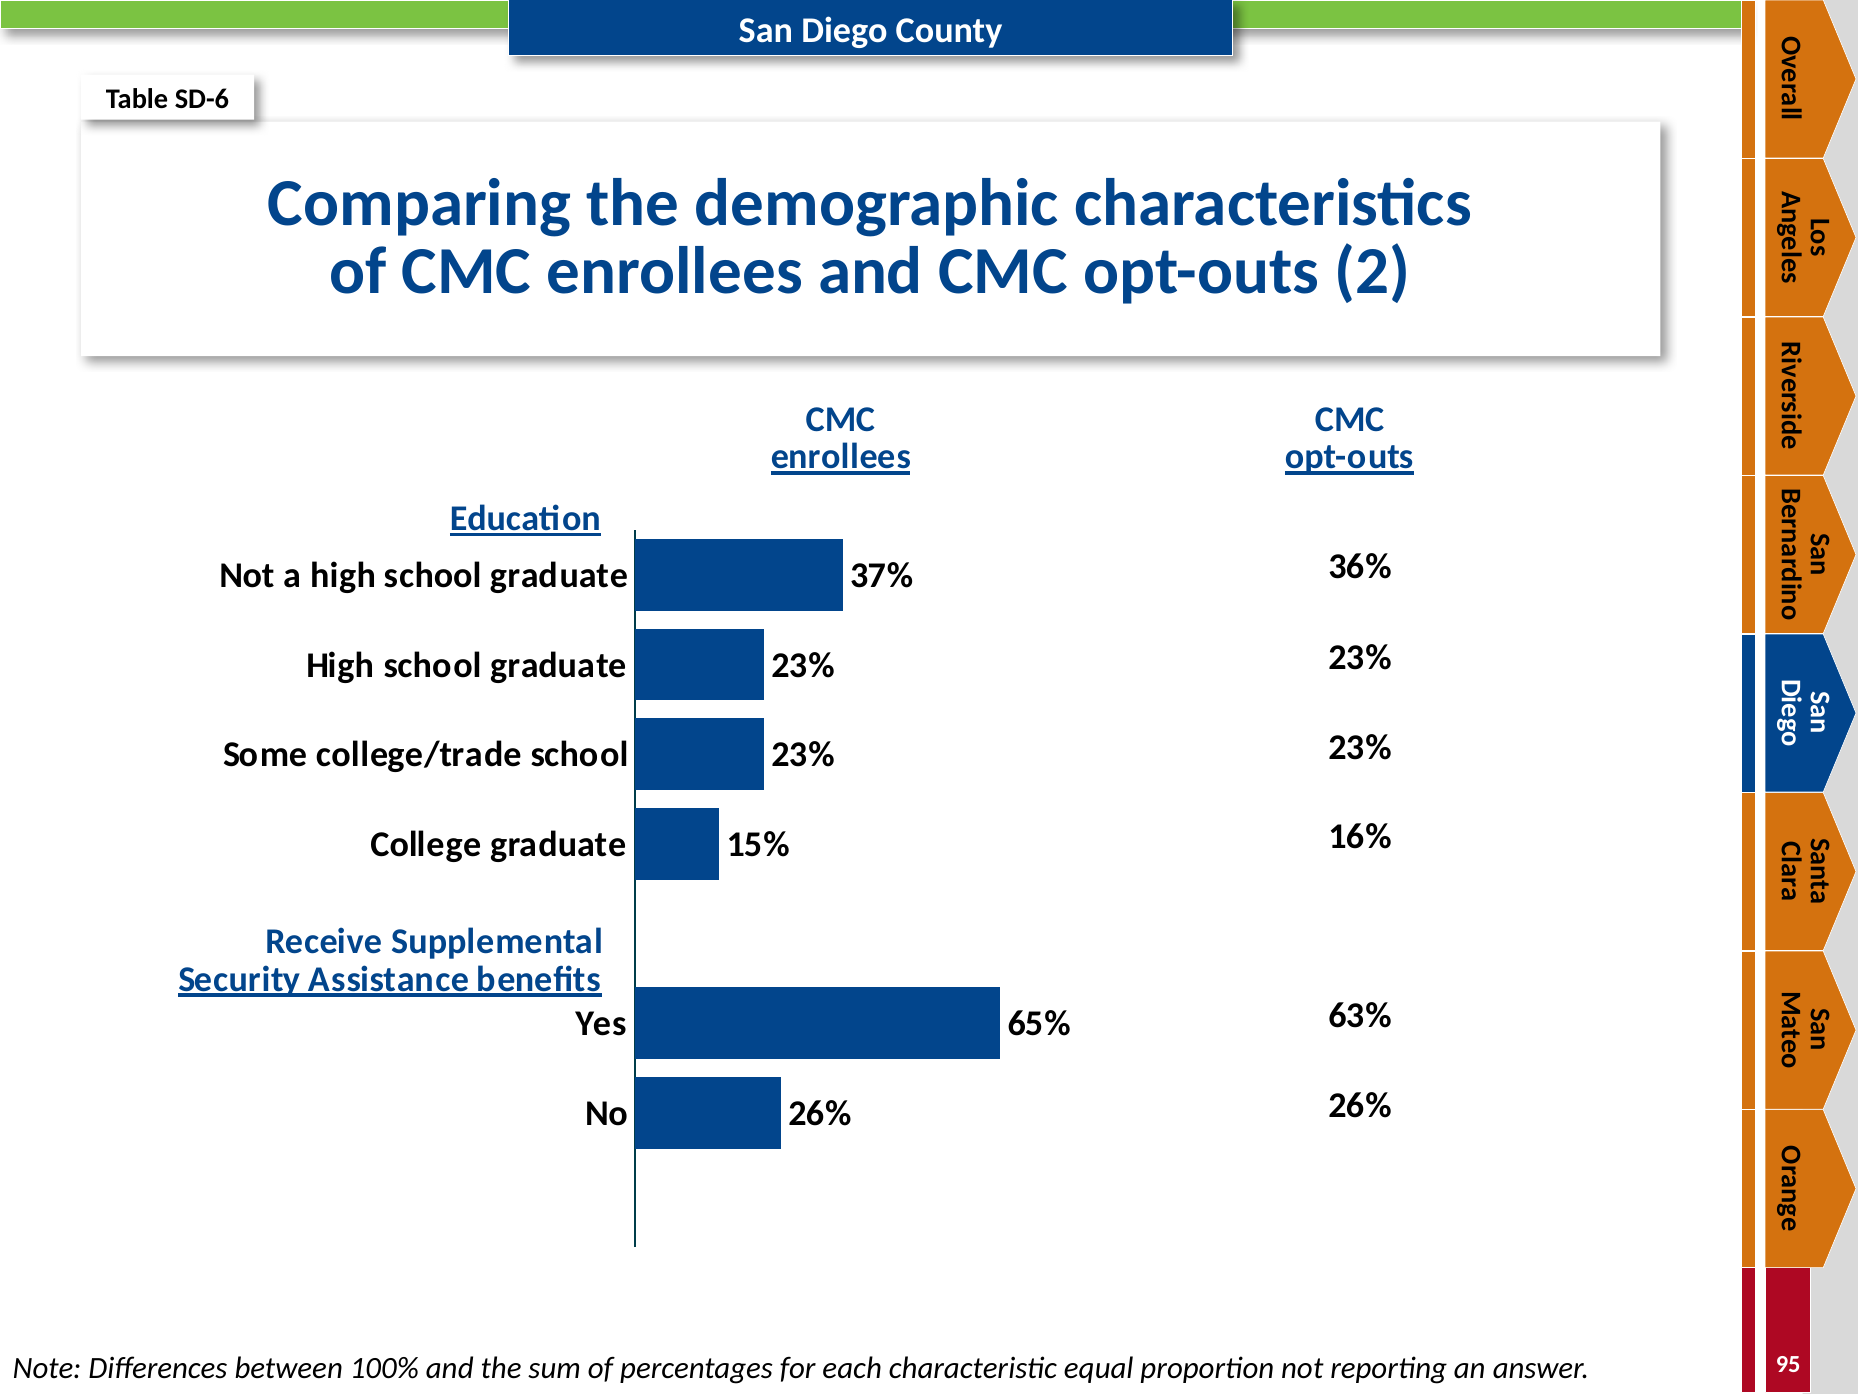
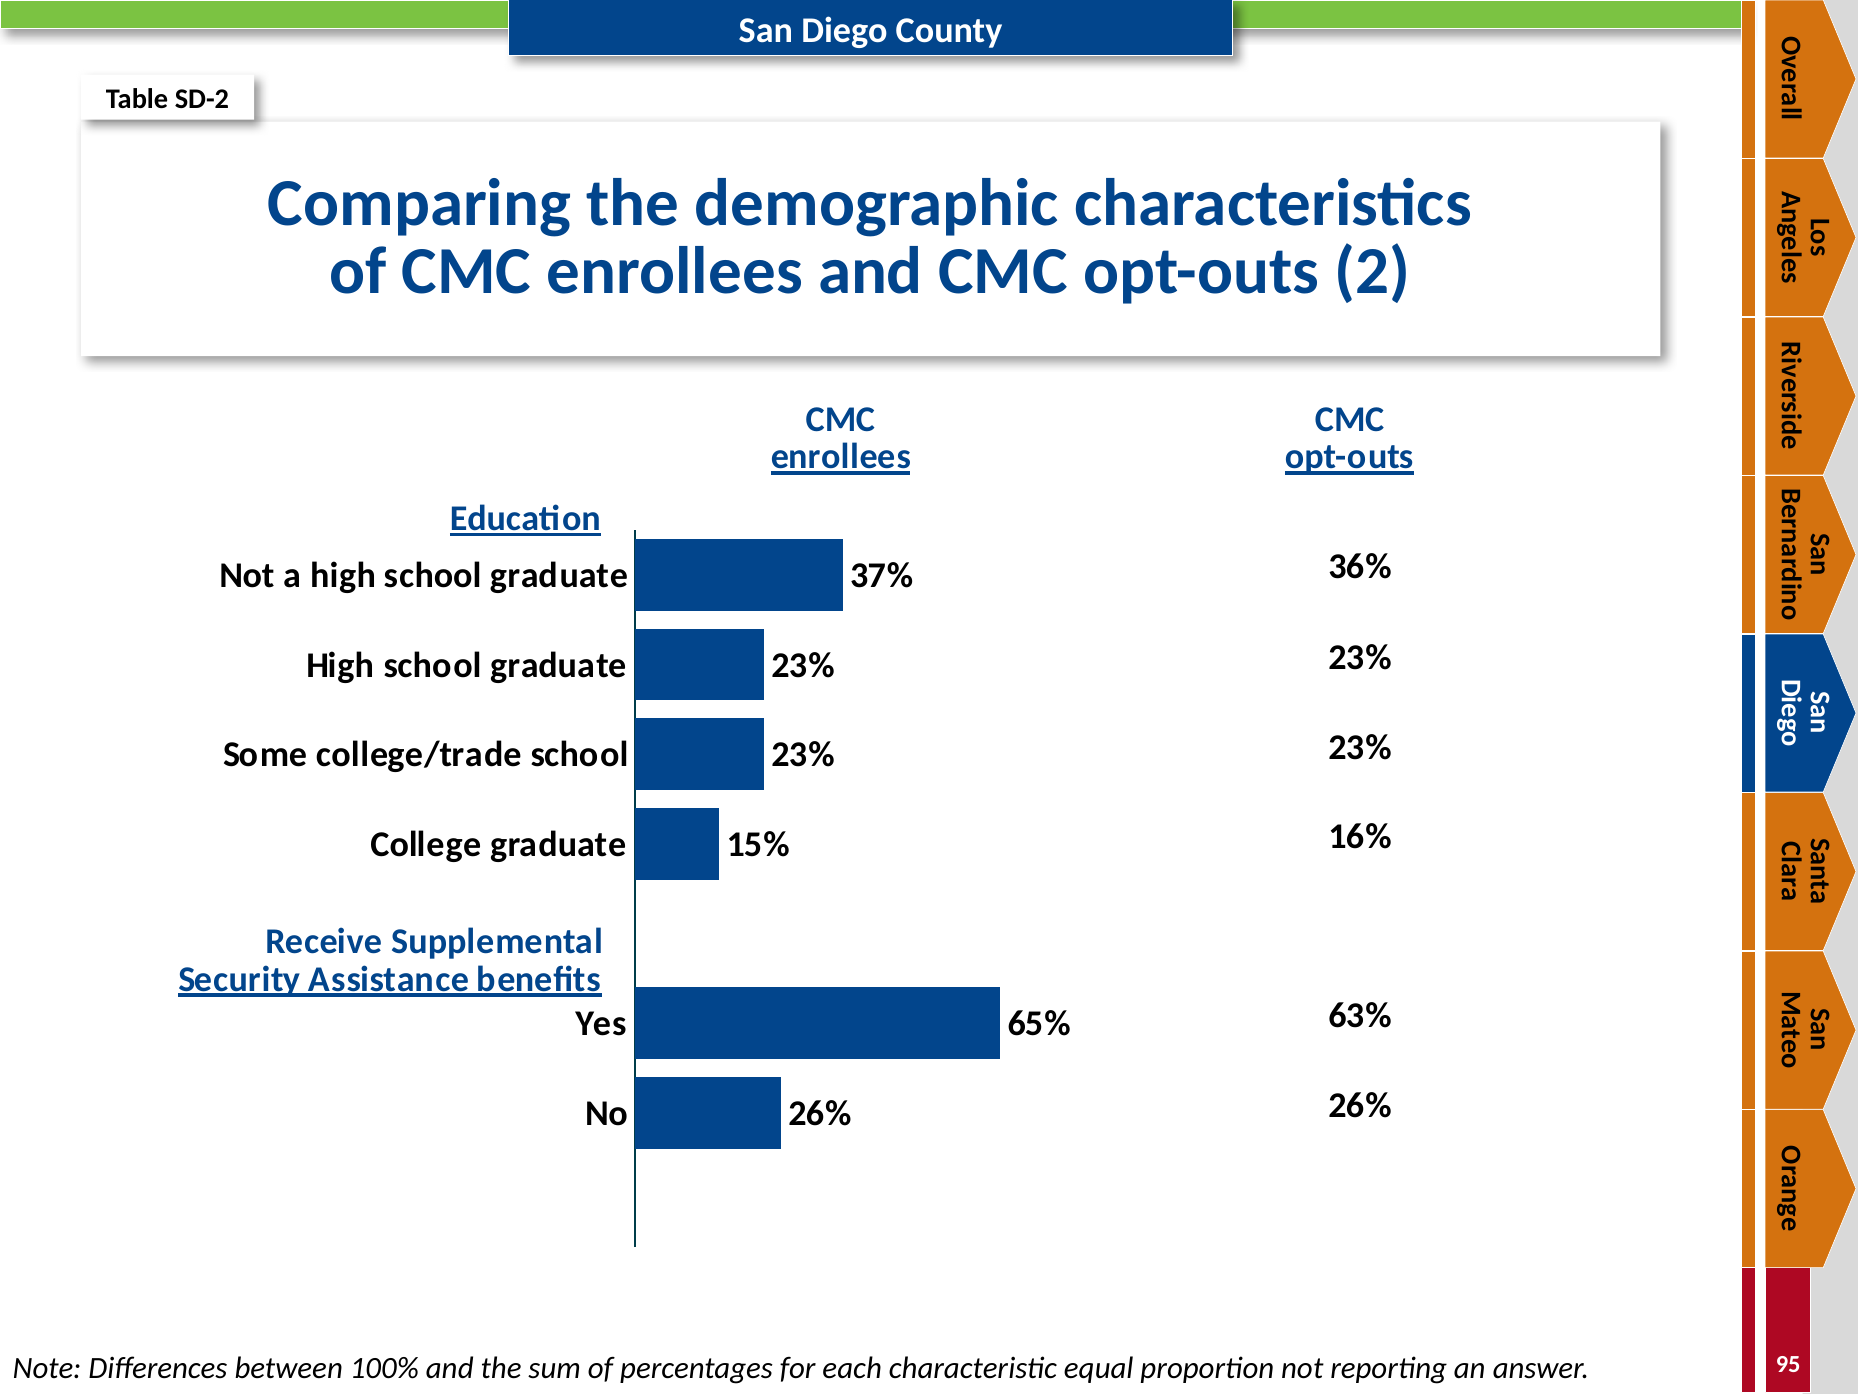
SD-6: SD-6 -> SD-2
